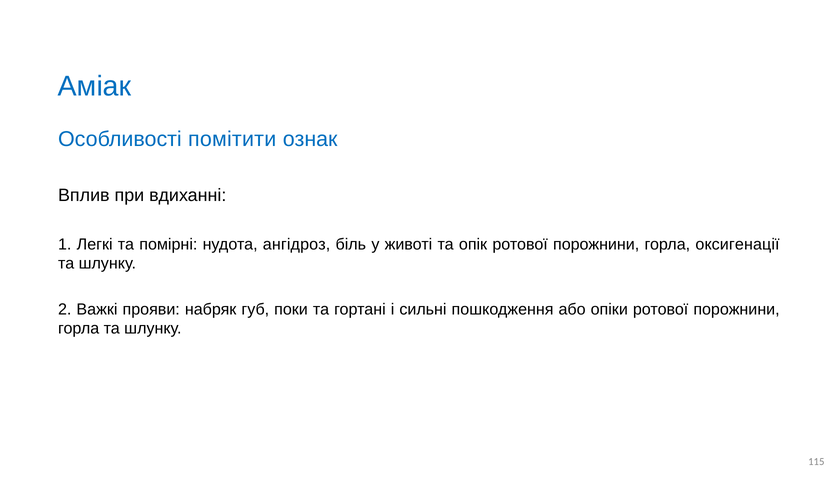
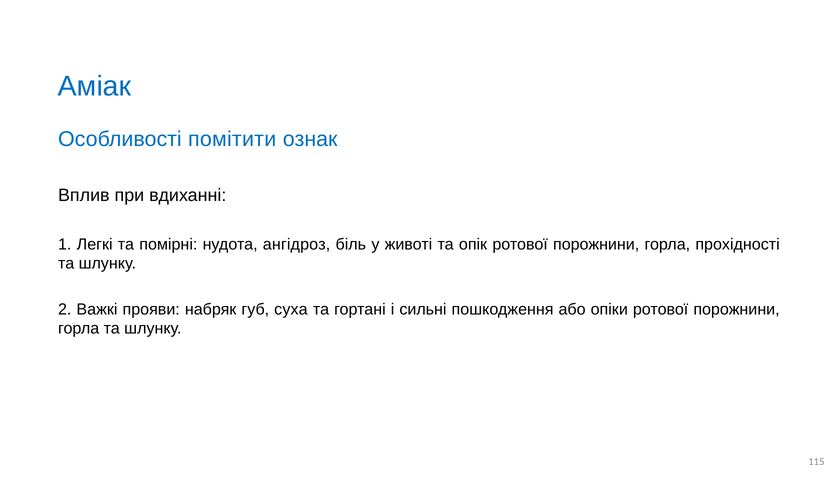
оксигенації: оксигенації -> прохідності
поки: поки -> суха
